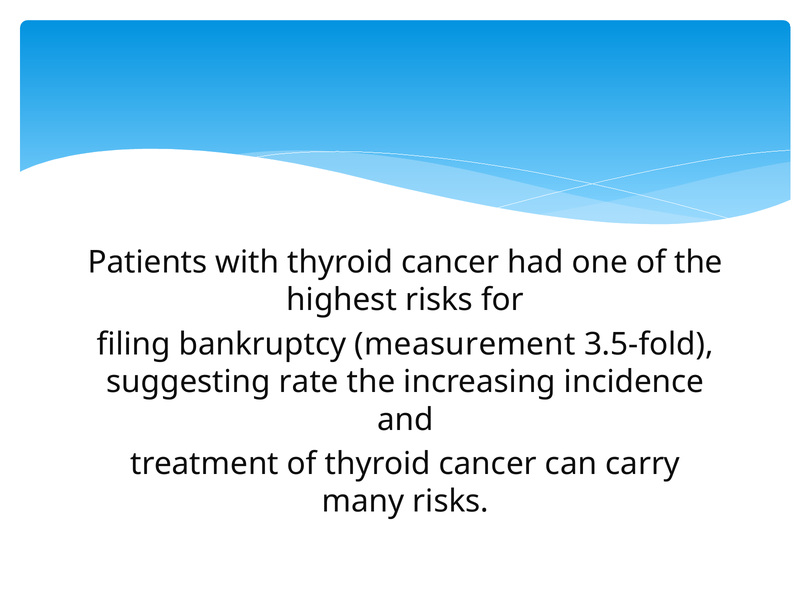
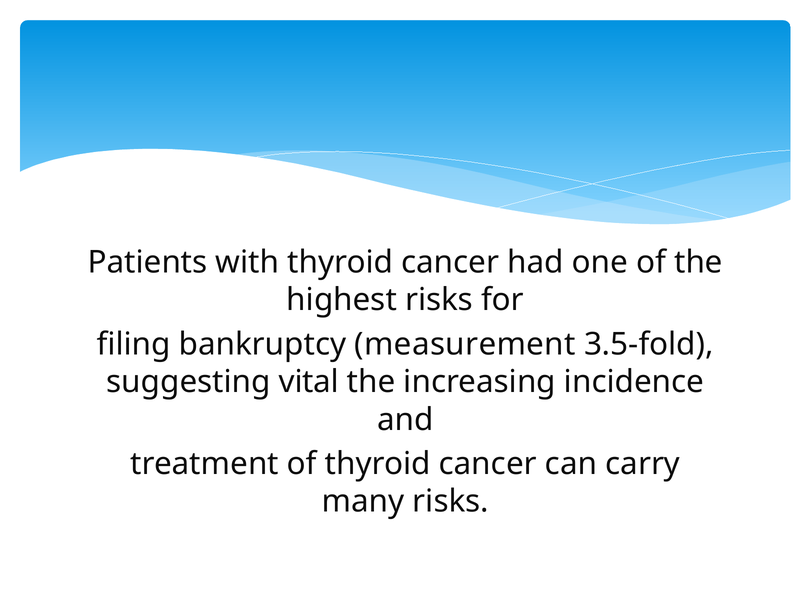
rate: rate -> vital
